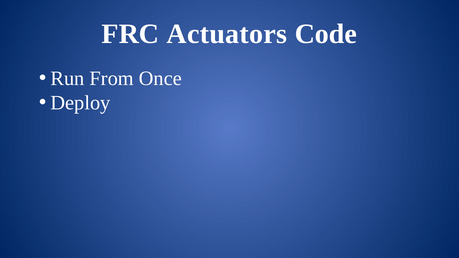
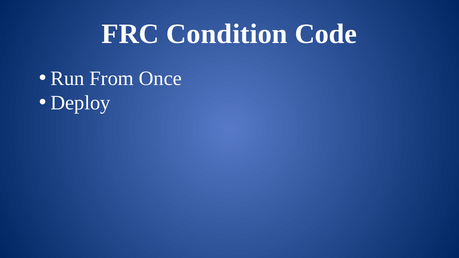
Actuators: Actuators -> Condition
